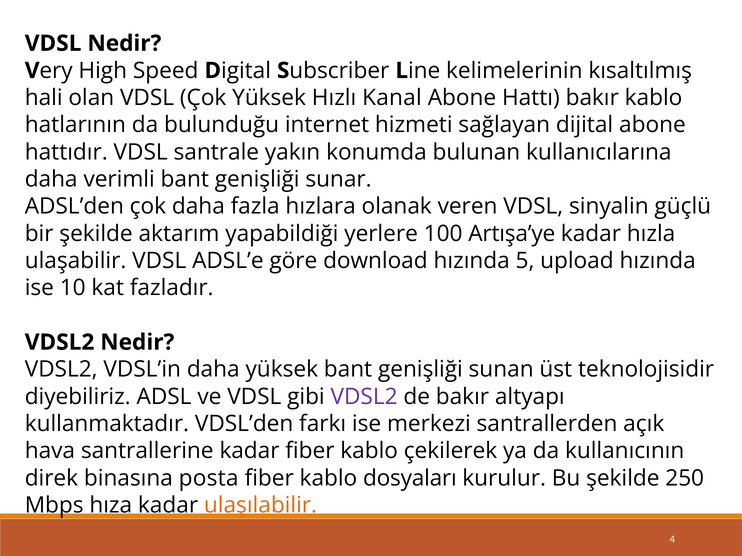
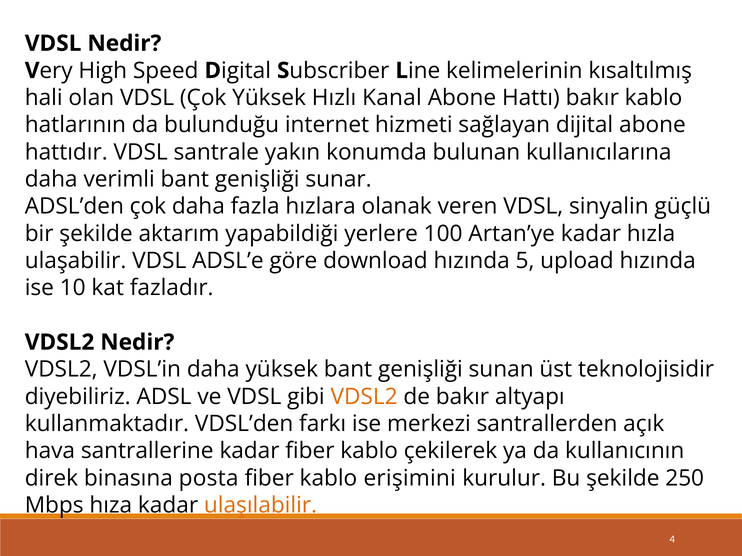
Artışa’ye: Artışa’ye -> Artan’ye
VDSL2 at (364, 397) colour: purple -> orange
dosyaları: dosyaları -> erişimini
